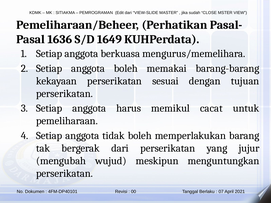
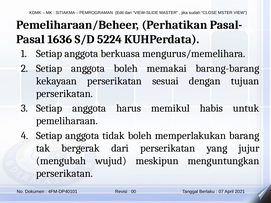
1649: 1649 -> 5224
cacat: cacat -> habis
